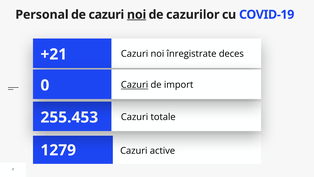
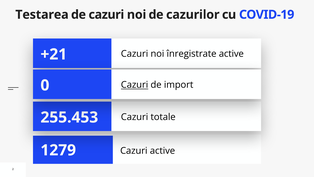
Personal: Personal -> Testarea
noi at (137, 15) underline: present -> none
înregistrate deces: deces -> active
